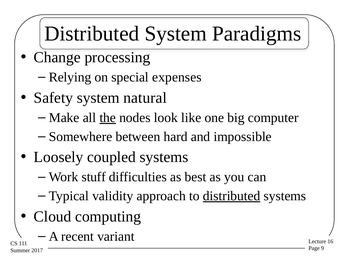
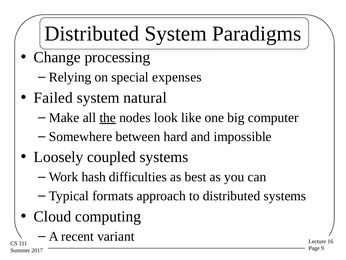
Safety: Safety -> Failed
stuff: stuff -> hash
validity: validity -> formats
distributed at (232, 196) underline: present -> none
